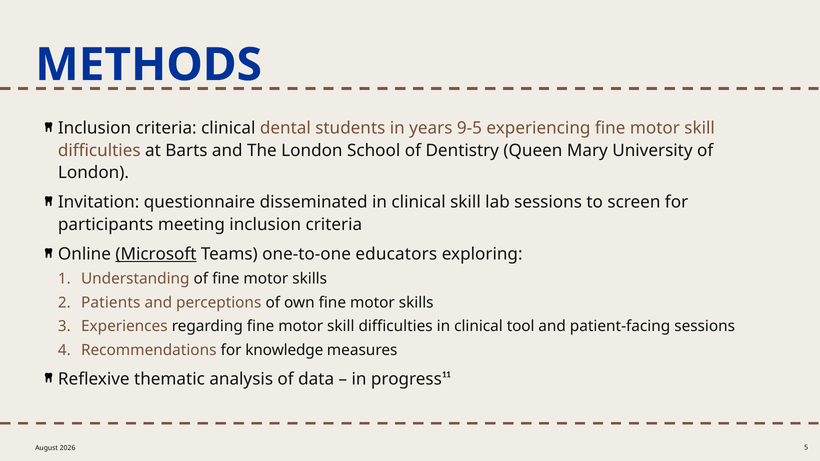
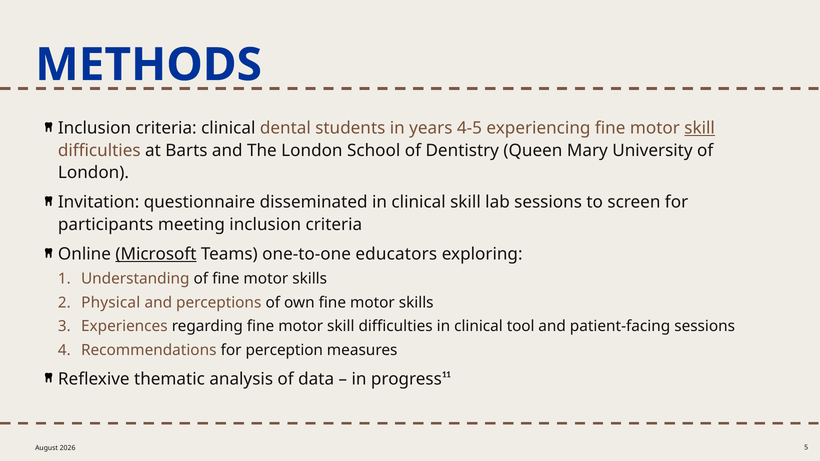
9-5: 9-5 -> 4-5
skill at (700, 128) underline: none -> present
Patients: Patients -> Physical
knowledge: knowledge -> perception
